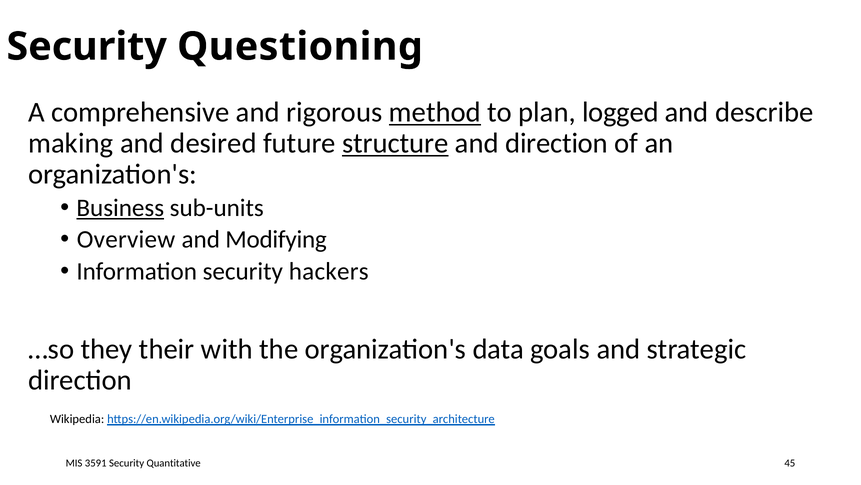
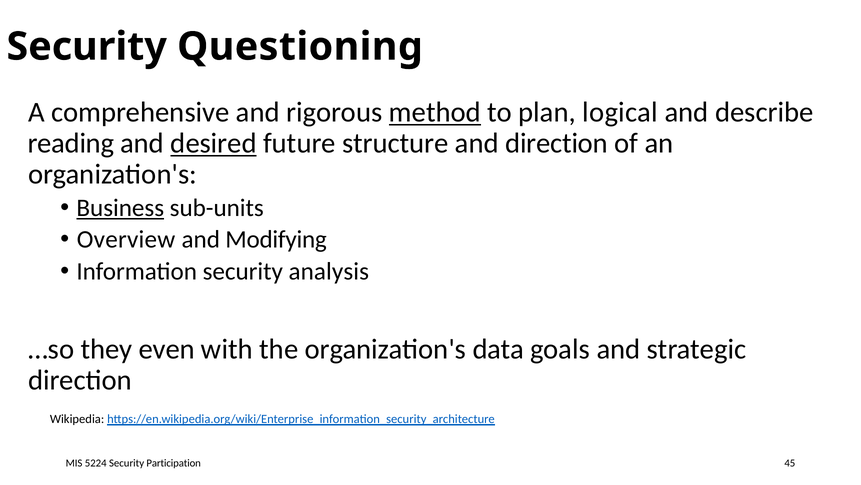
logged: logged -> logical
making: making -> reading
desired underline: none -> present
structure underline: present -> none
hackers: hackers -> analysis
their: their -> even
3591: 3591 -> 5224
Quantitative: Quantitative -> Participation
